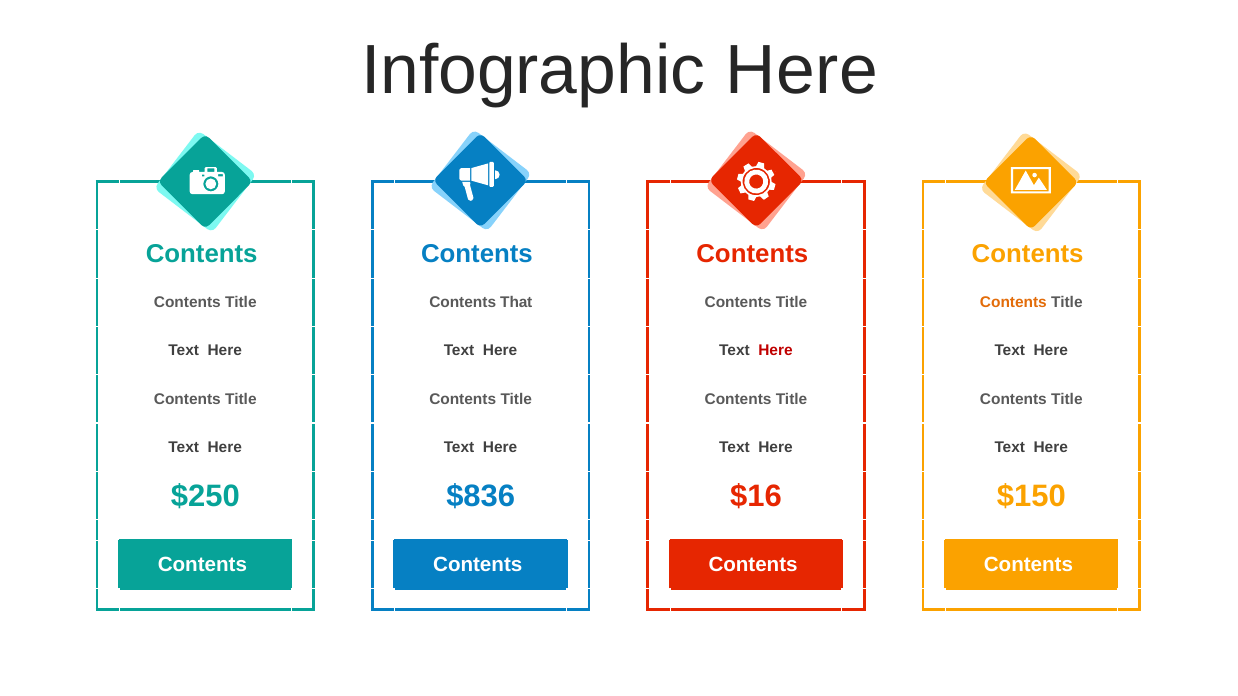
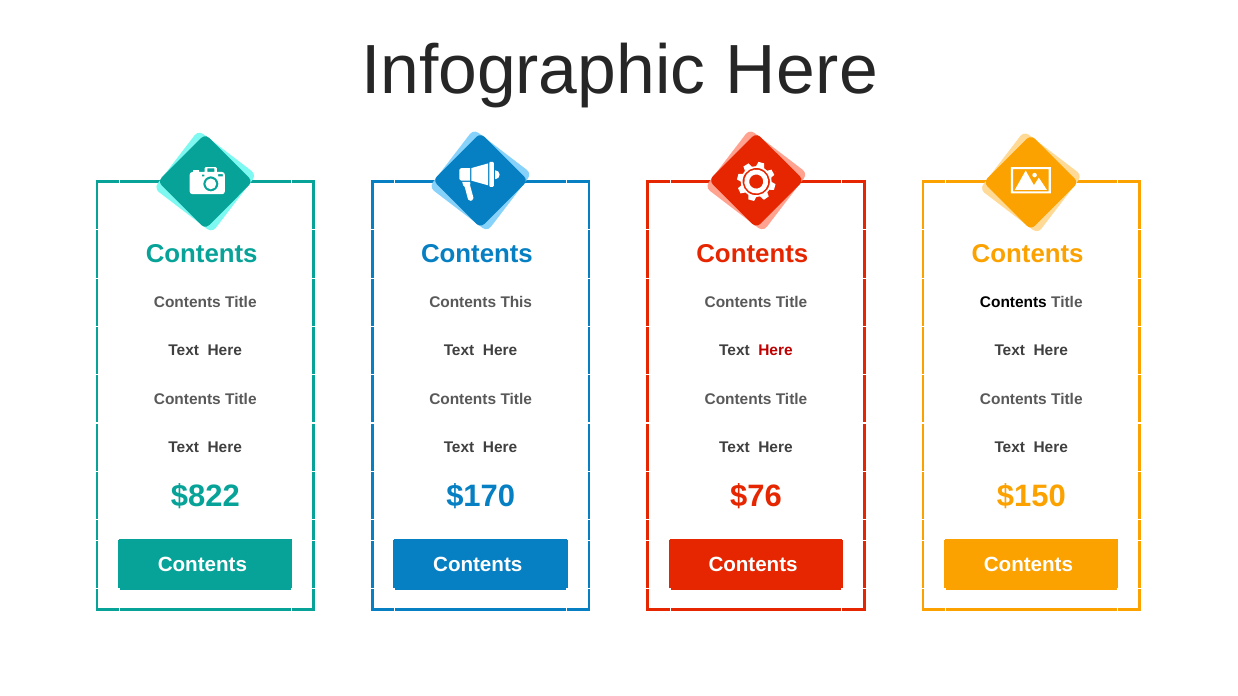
That: That -> This
Contents at (1013, 303) colour: orange -> black
$250: $250 -> $822
$836: $836 -> $170
$16: $16 -> $76
